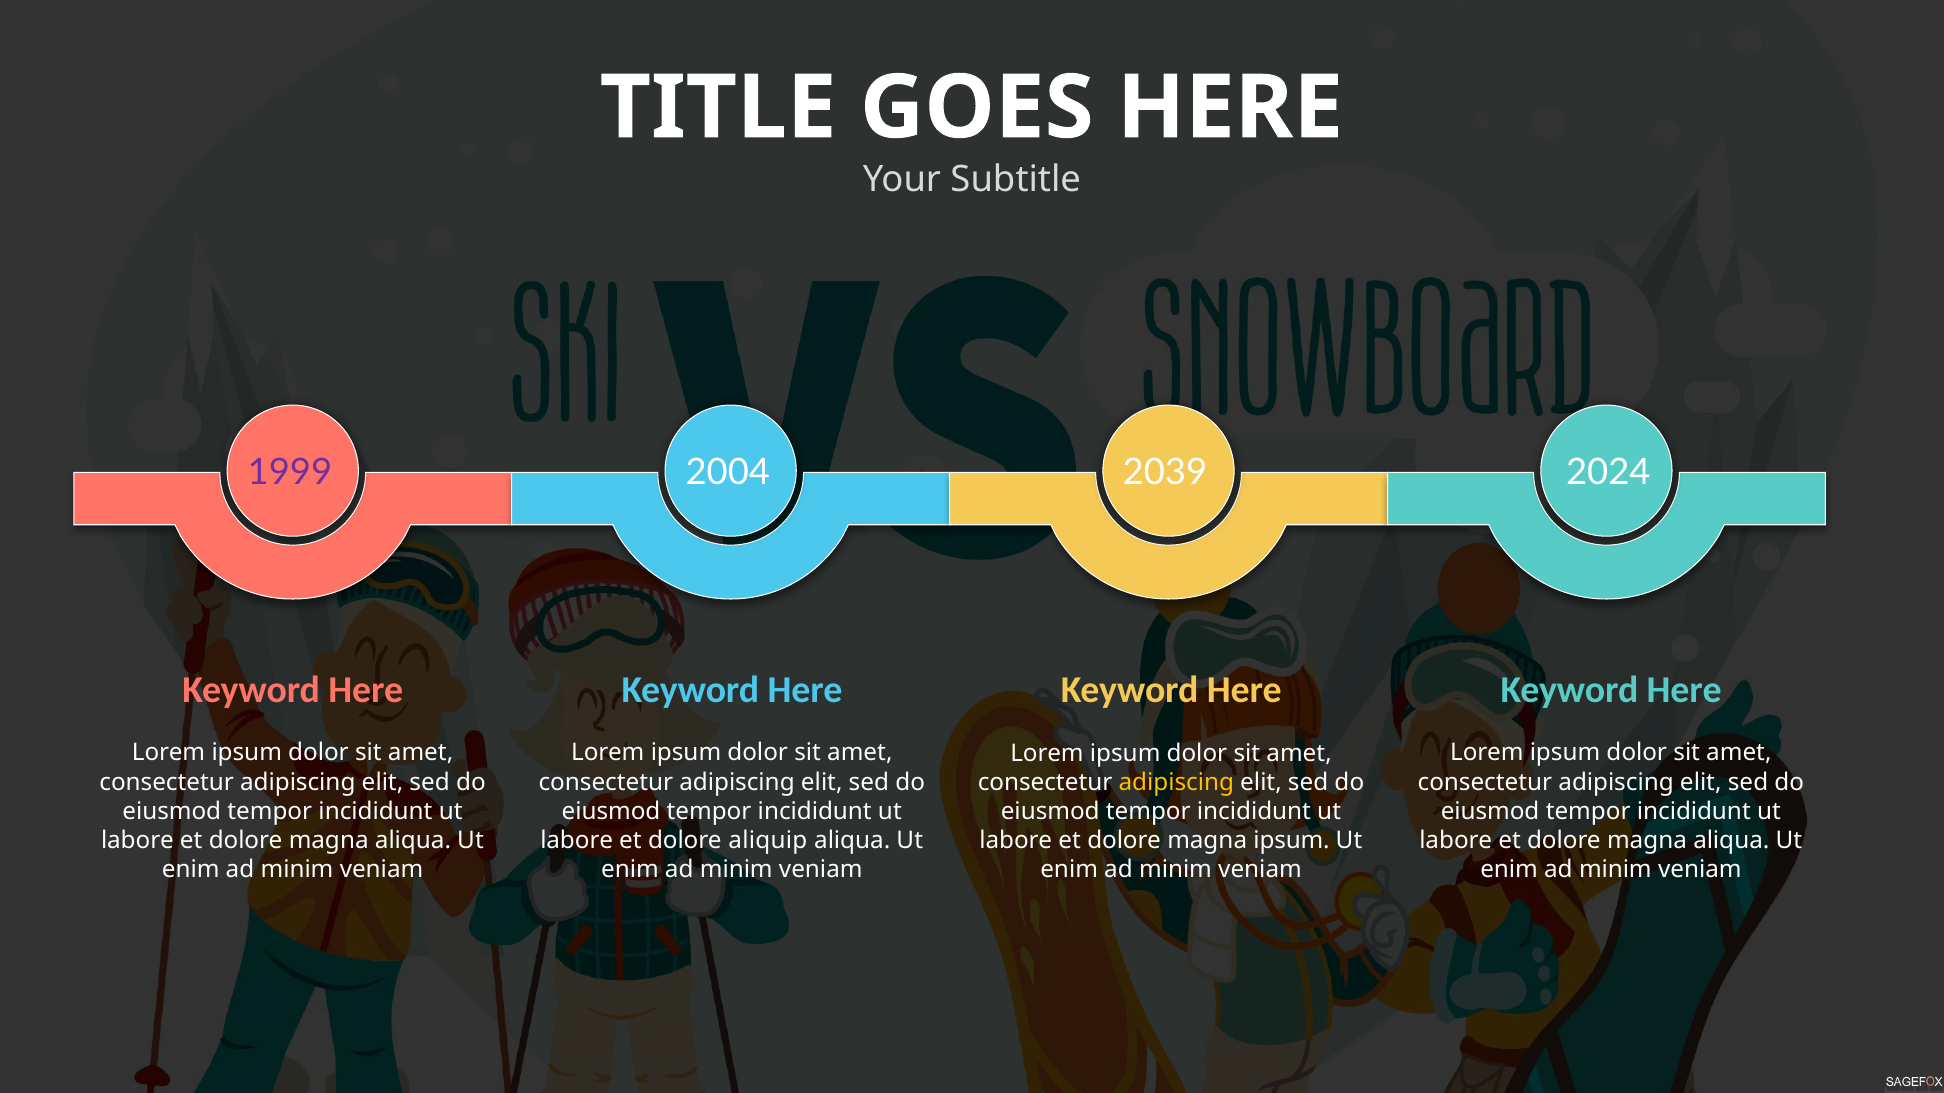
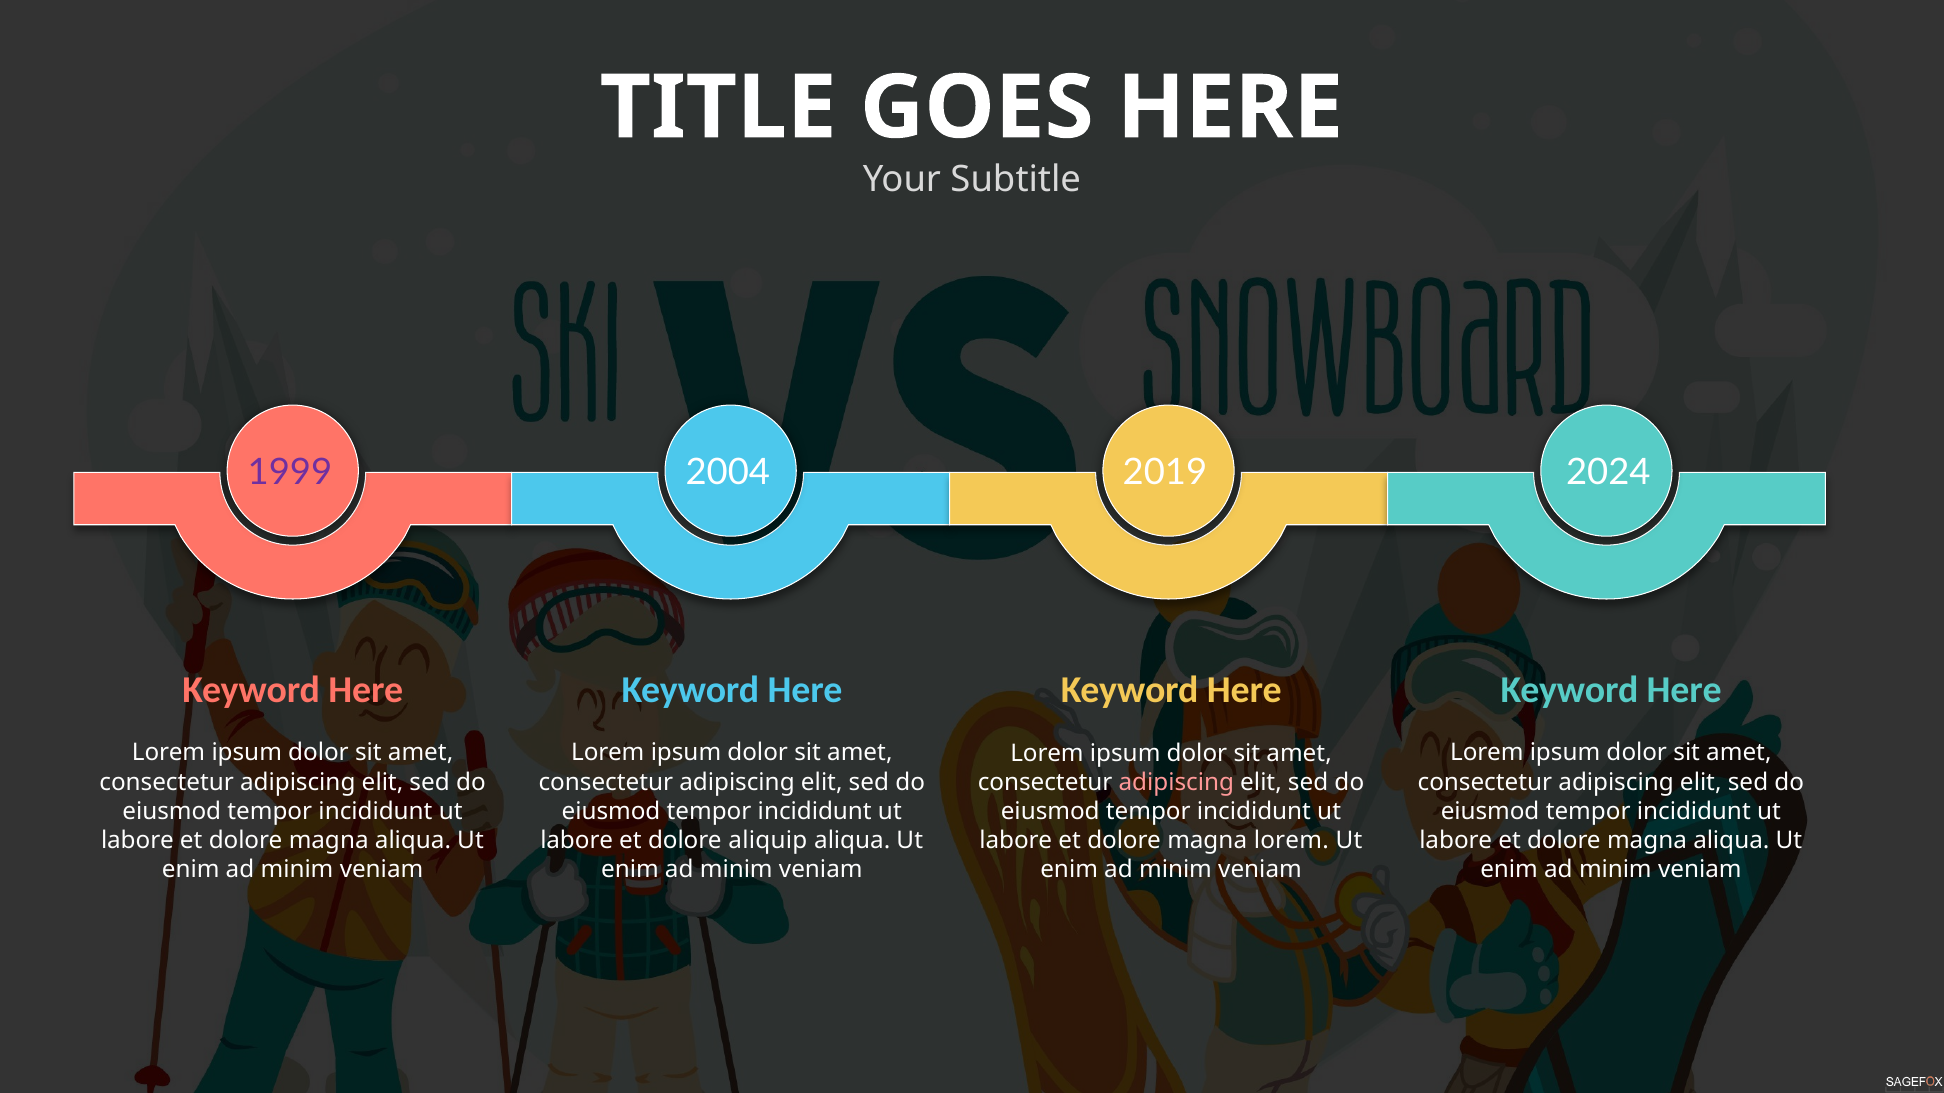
2039: 2039 -> 2019
adipiscing at (1176, 783) colour: yellow -> pink
magna ipsum: ipsum -> lorem
